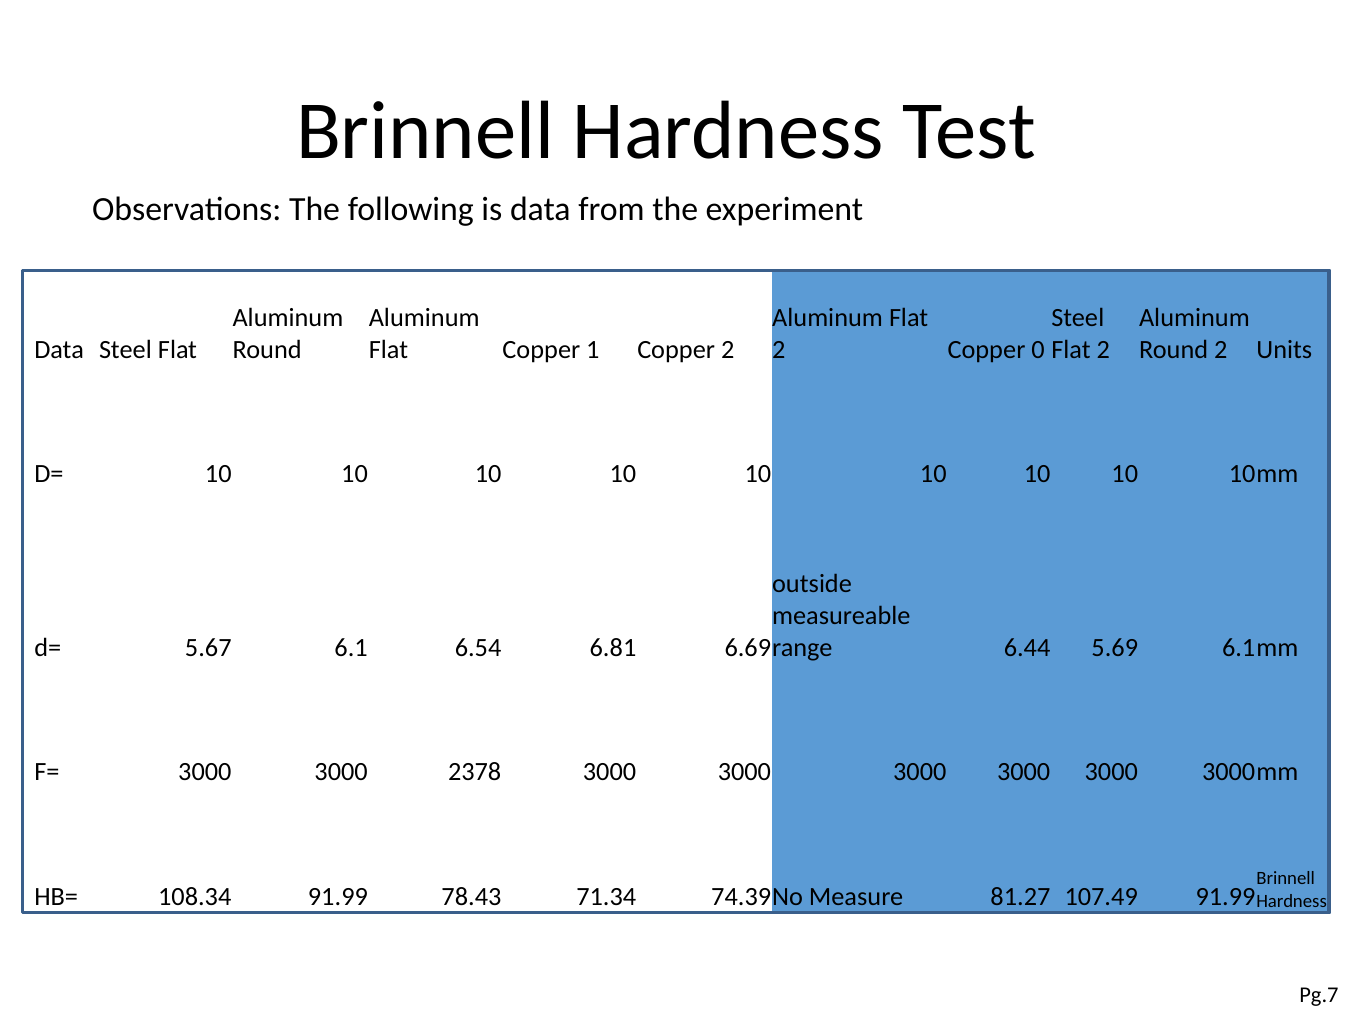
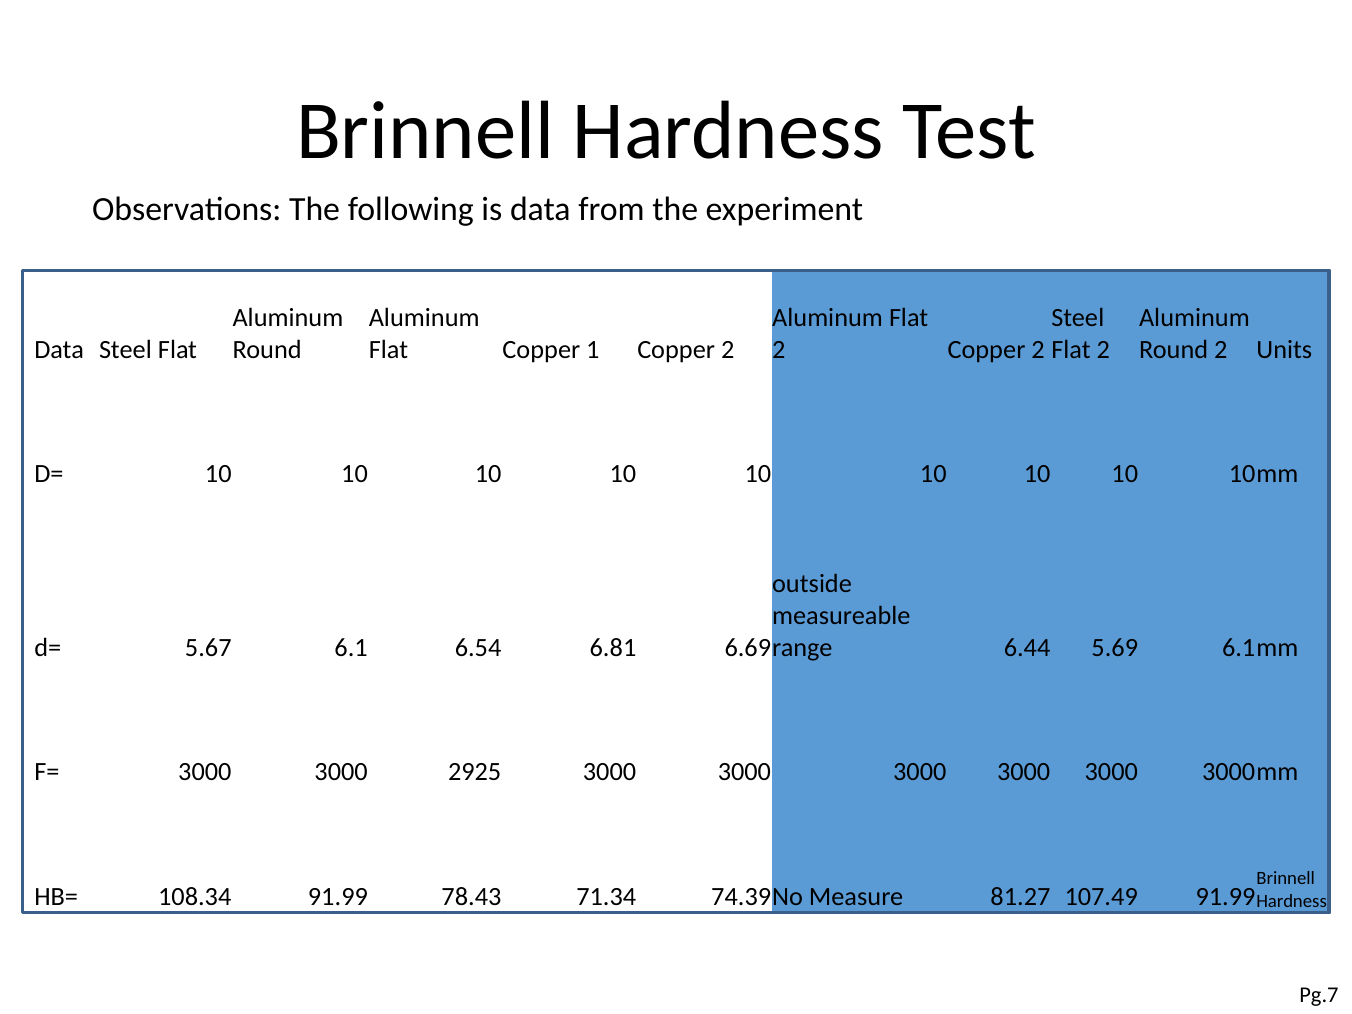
2 Copper 0: 0 -> 2
2378: 2378 -> 2925
